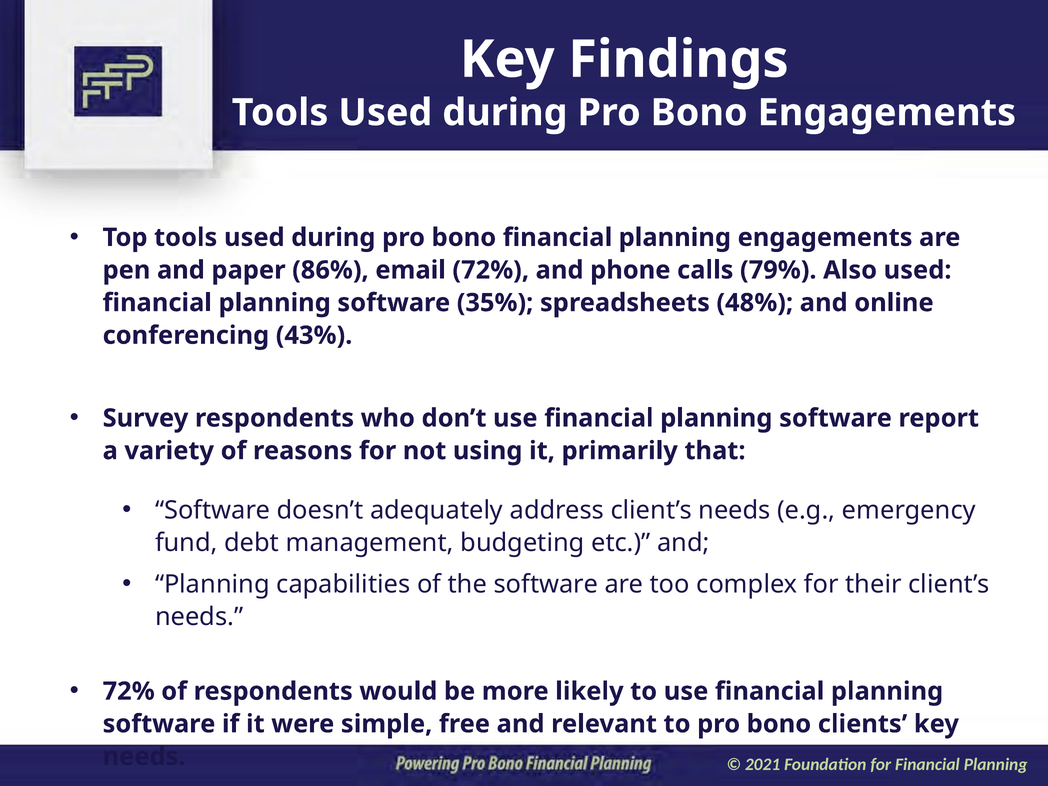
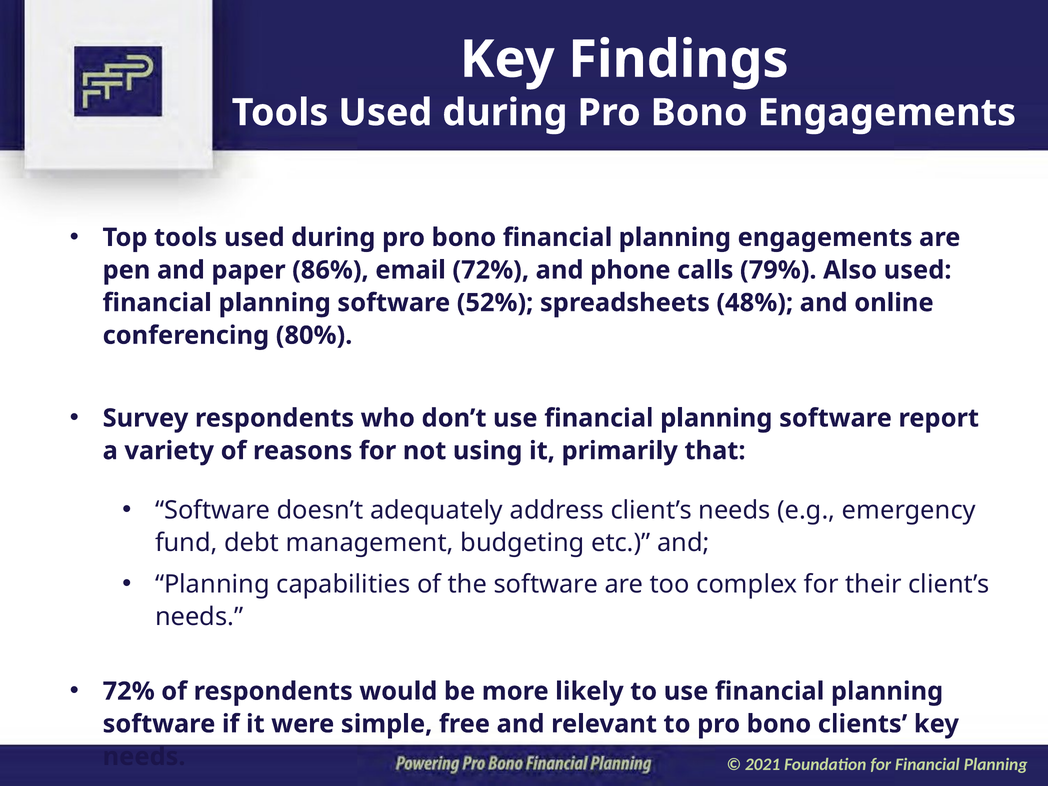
35%: 35% -> 52%
43%: 43% -> 80%
